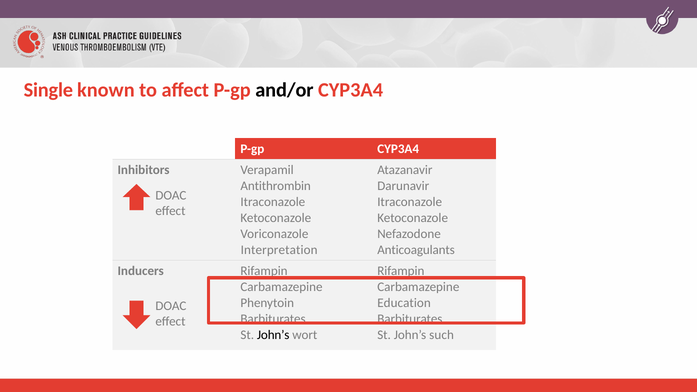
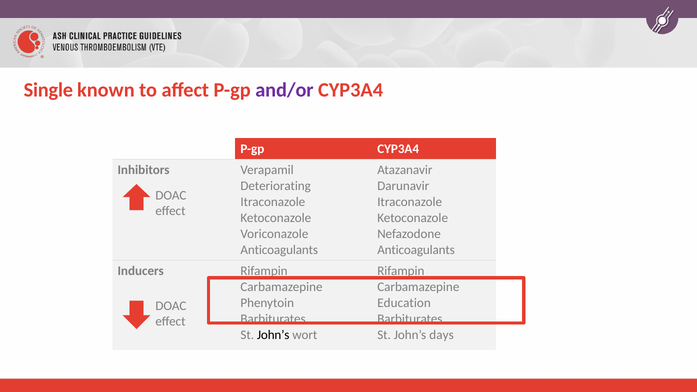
and/or colour: black -> purple
Antithrombin: Antithrombin -> Deteriorating
Interpretation at (279, 250): Interpretation -> Anticoagulants
such: such -> days
